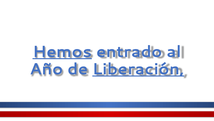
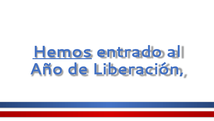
Liberación underline: present -> none
